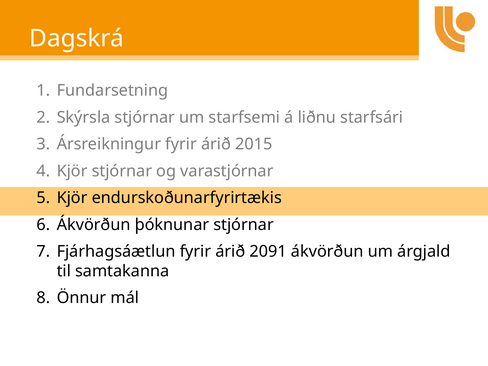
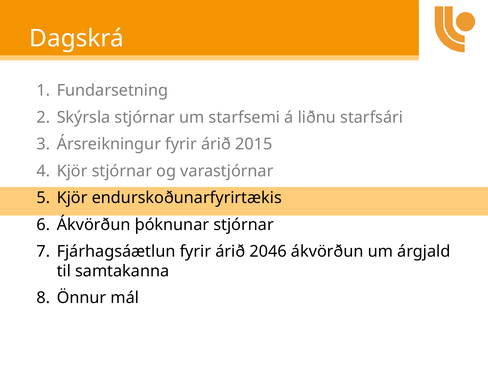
2091: 2091 -> 2046
